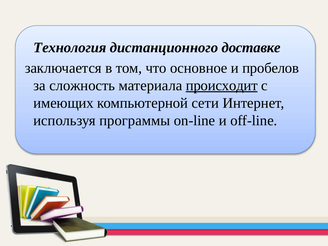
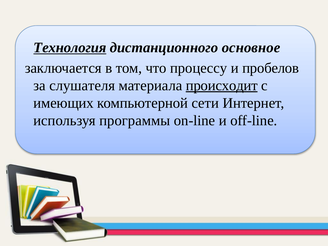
Технология underline: none -> present
доставке: доставке -> основное
основное: основное -> процессу
сложность: сложность -> слушателя
